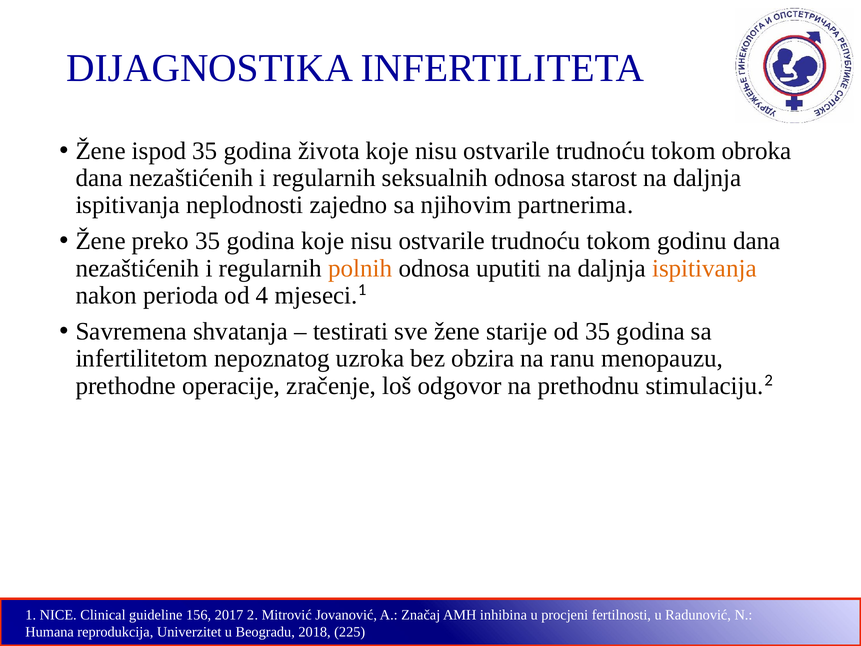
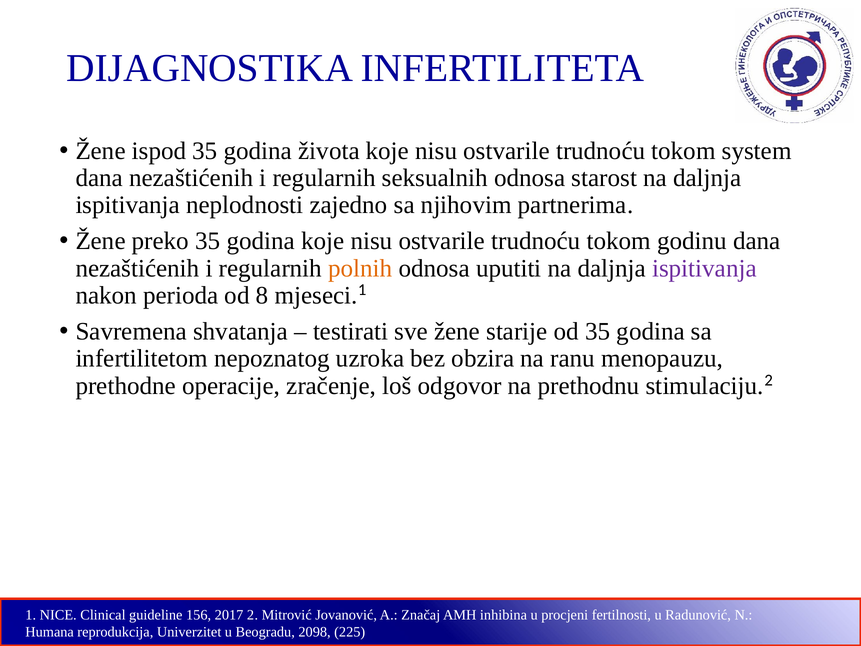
obroka: obroka -> system
ispitivanja at (704, 268) colour: orange -> purple
4: 4 -> 8
2018: 2018 -> 2098
